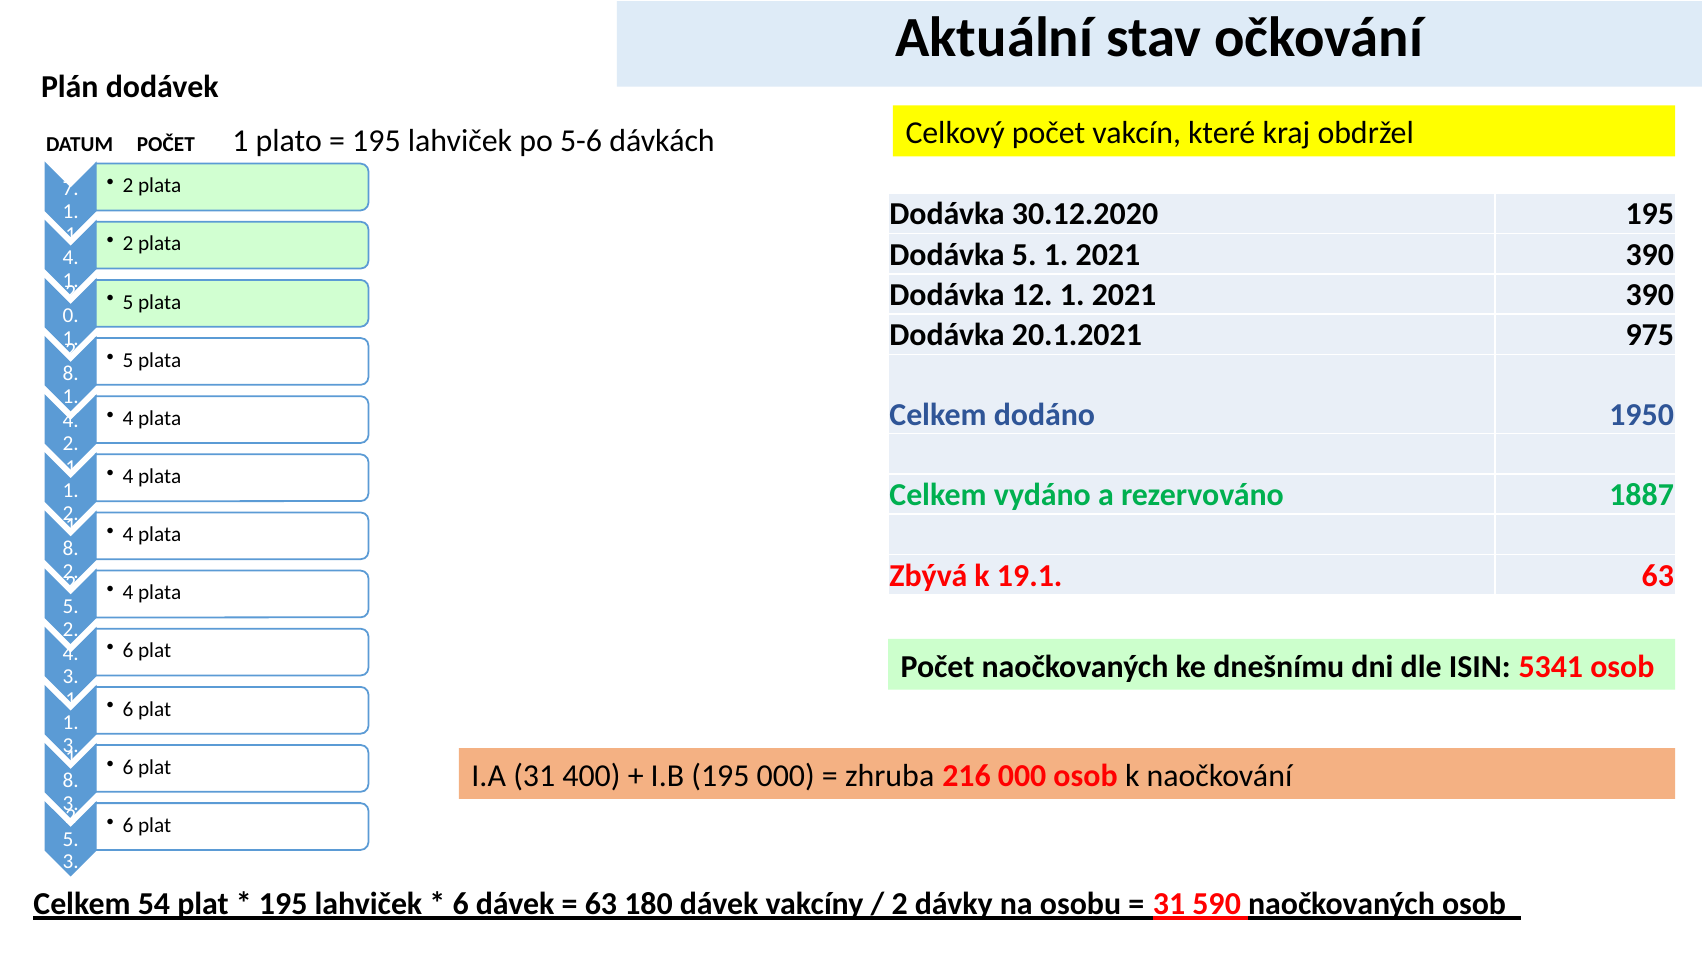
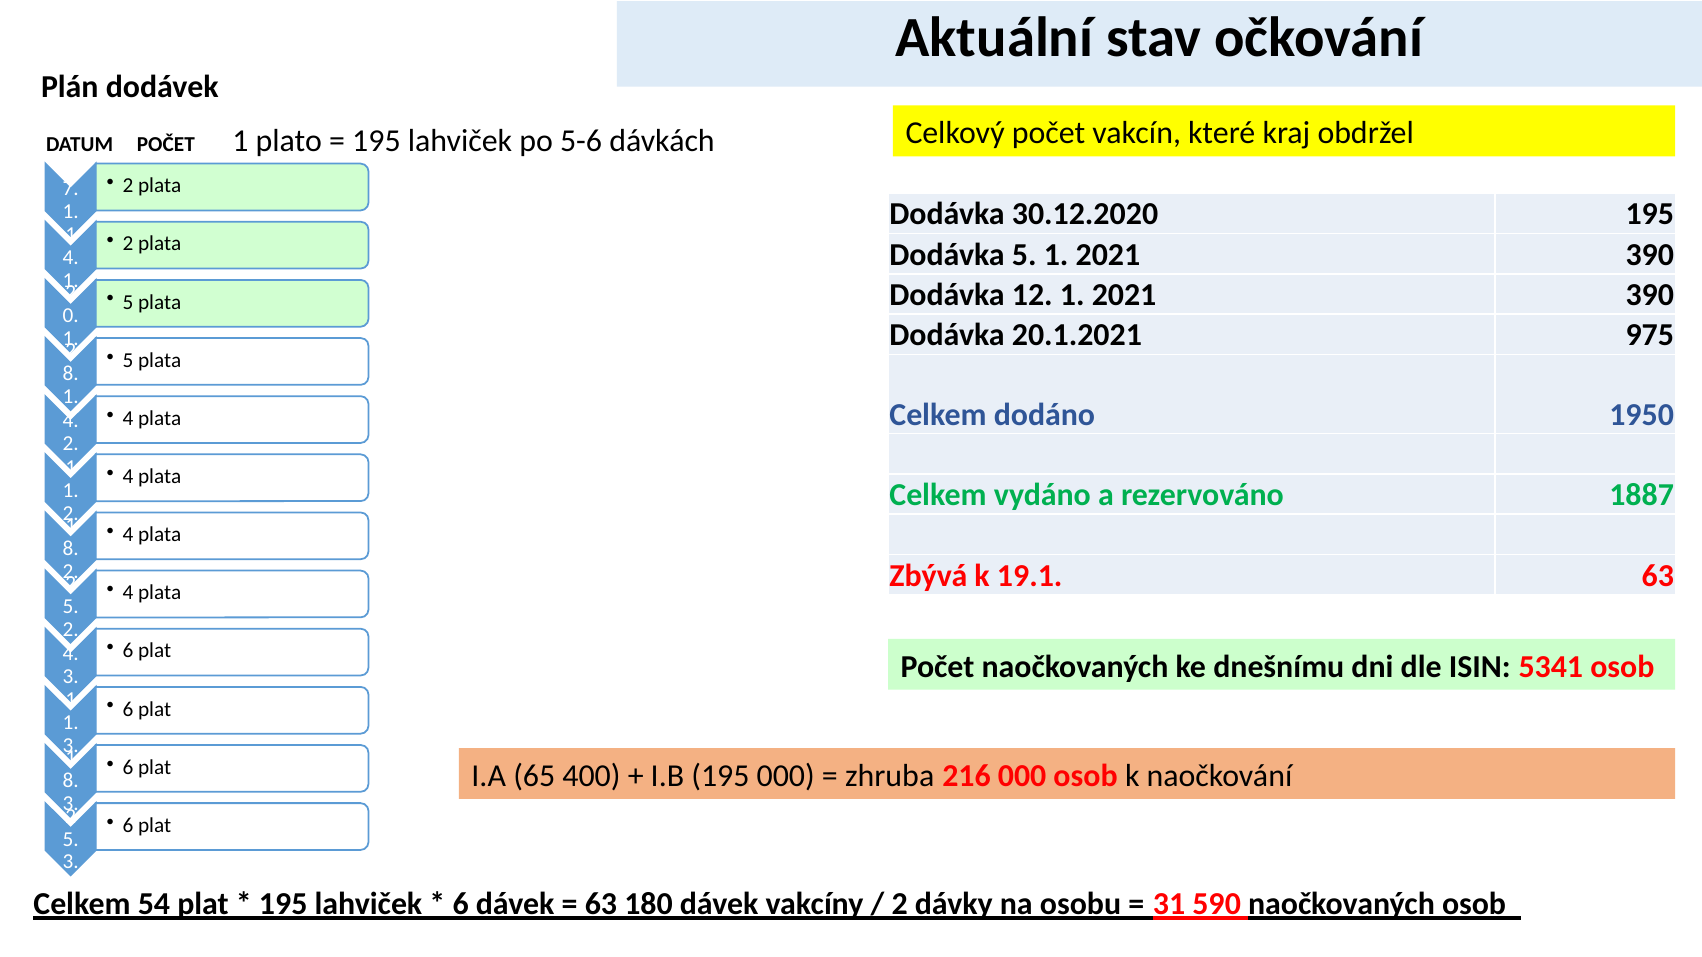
I.A 31: 31 -> 65
